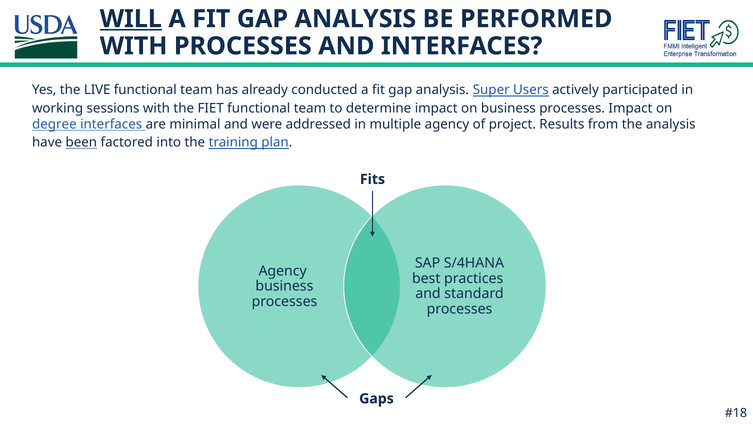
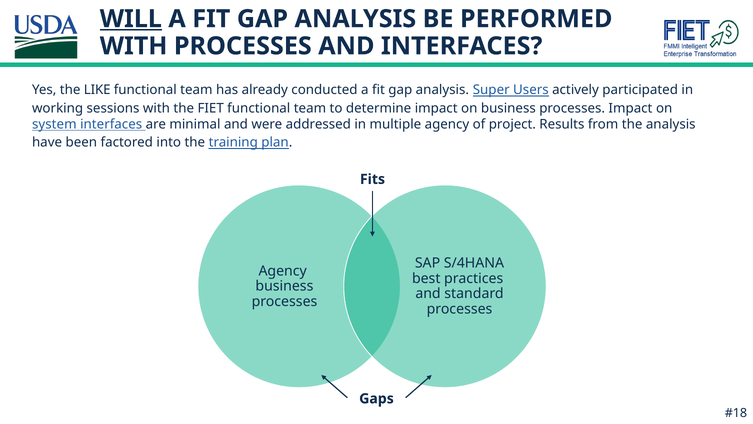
LIVE: LIVE -> LIKE
degree: degree -> system
been underline: present -> none
